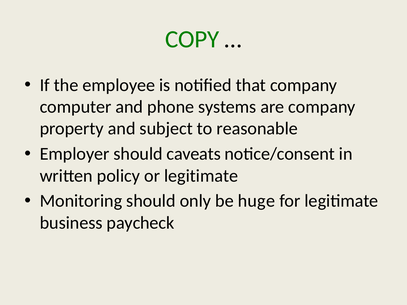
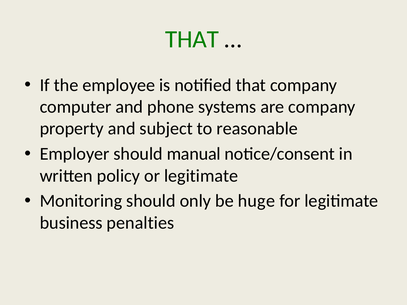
COPY at (192, 39): COPY -> THAT
caveats: caveats -> manual
paycheck: paycheck -> penalties
